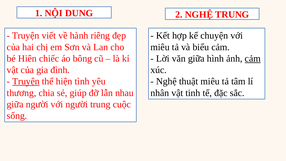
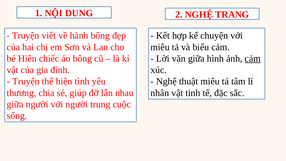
NGHỆ TRUNG: TRUNG -> TRANG
hành riêng: riêng -> bông
Truyện at (26, 81) underline: present -> none
